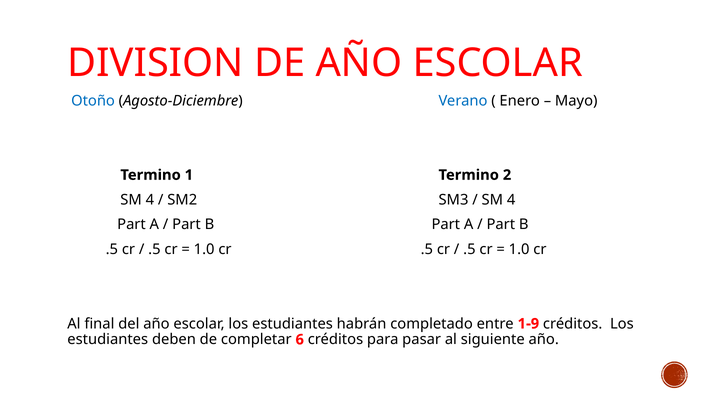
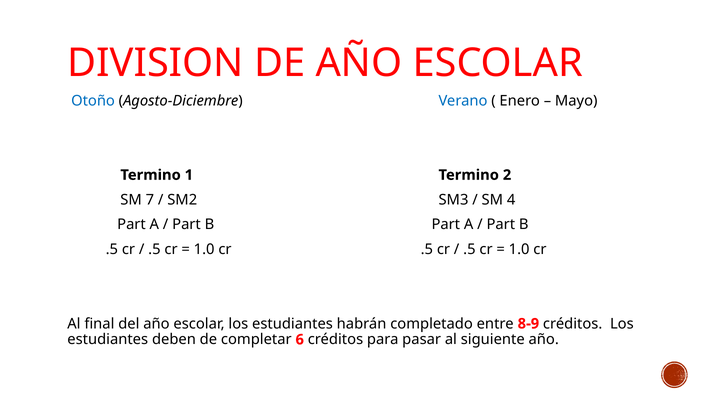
4 at (150, 200): 4 -> 7
1-9: 1-9 -> 8-9
